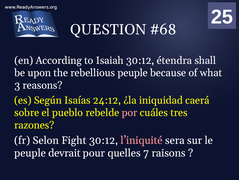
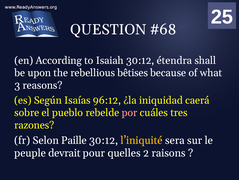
rebellious peuple: peuple -> bêtises
24:12: 24:12 -> 96:12
Fight: Fight -> Paille
l’iniquité colour: pink -> yellow
7: 7 -> 2
